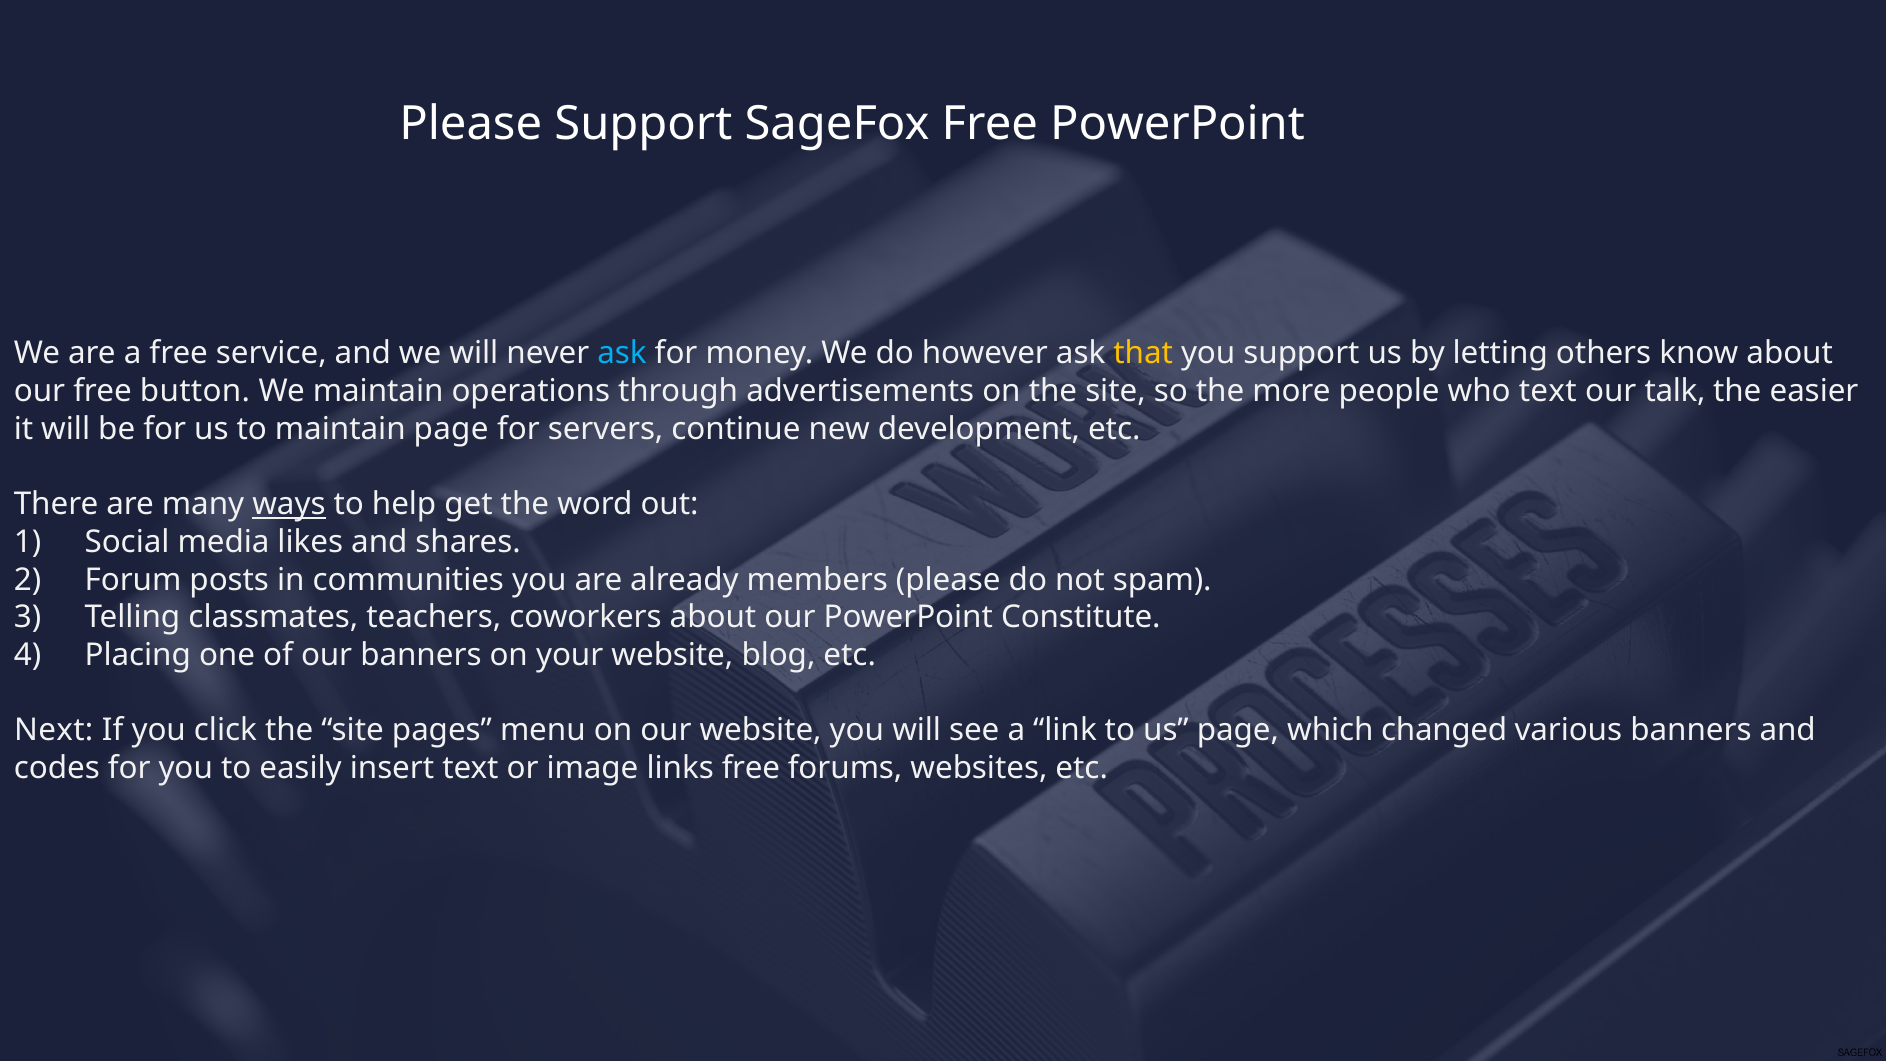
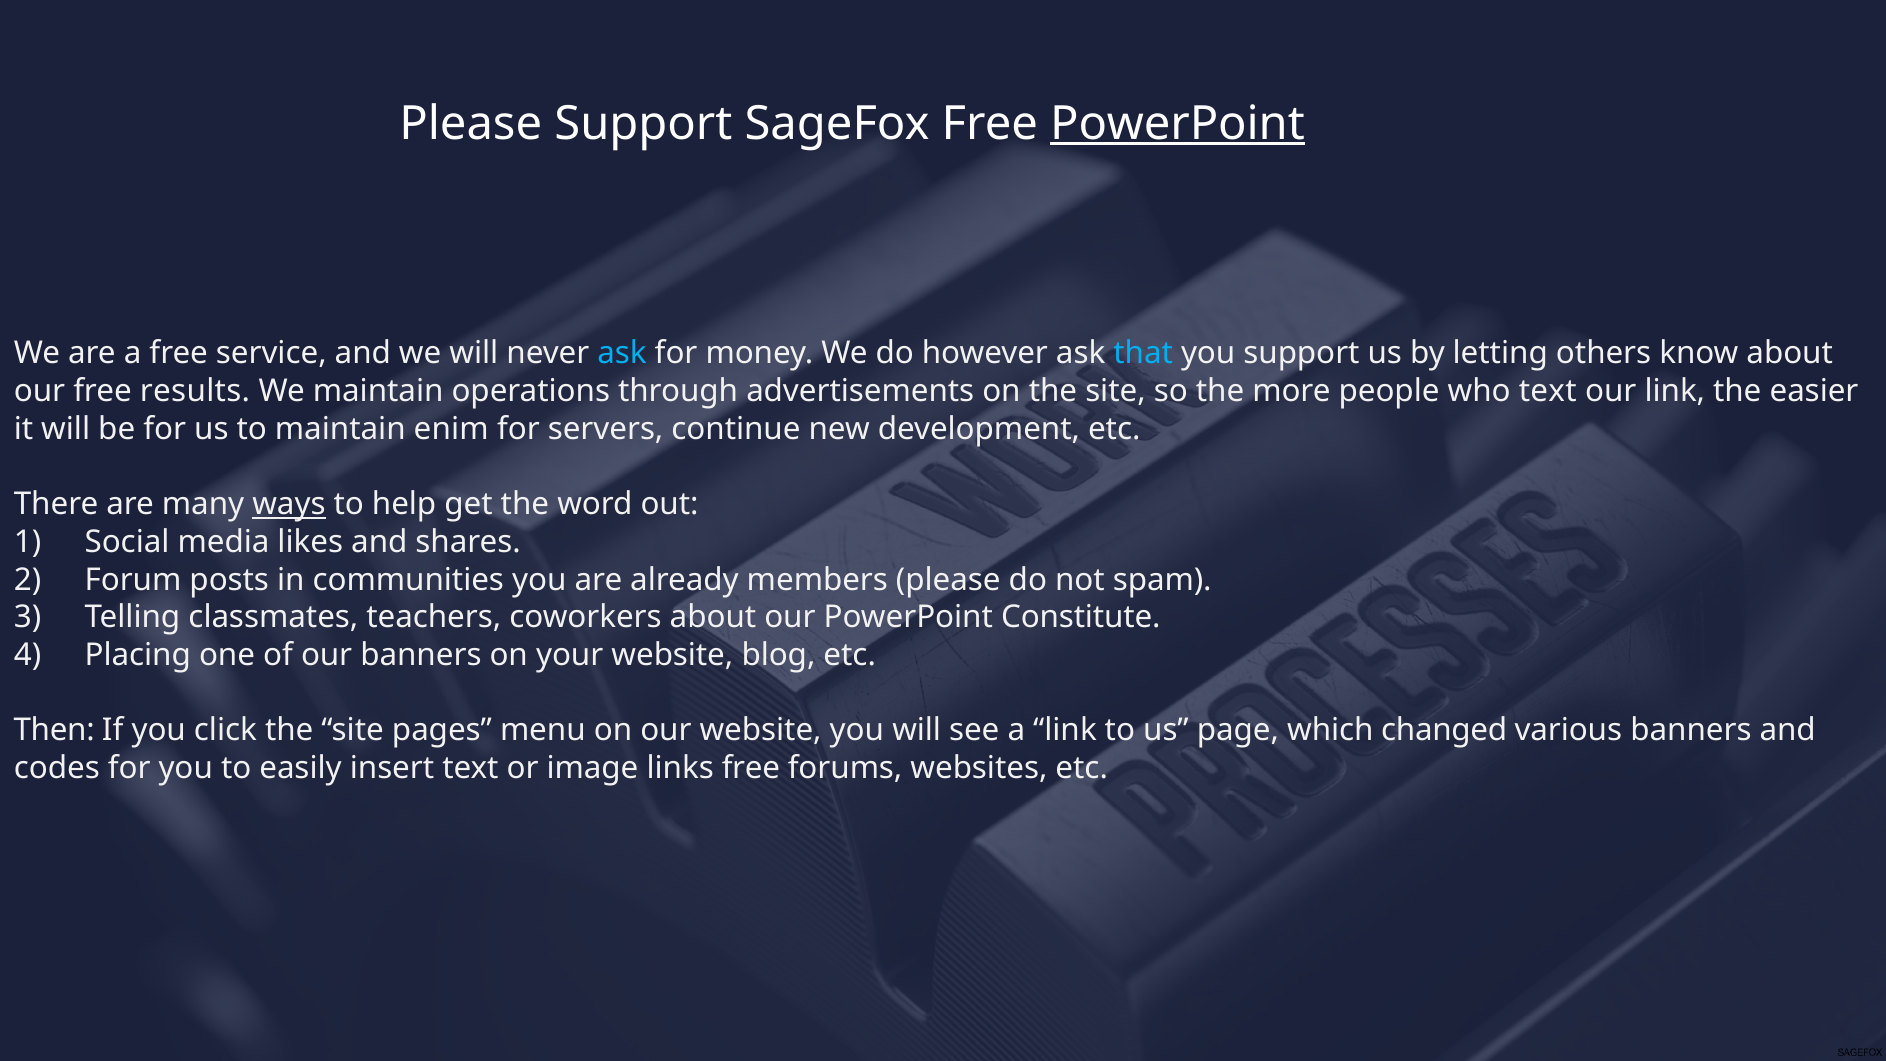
PowerPoint at (1177, 124) underline: none -> present
that colour: yellow -> light blue
button: button -> results
our talk: talk -> link
maintain page: page -> enim
Next: Next -> Then
